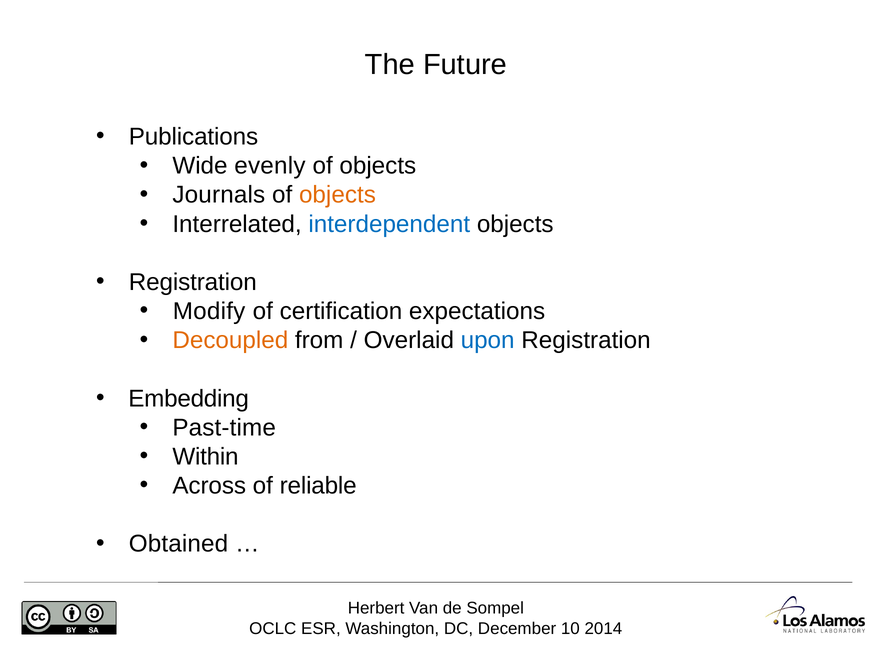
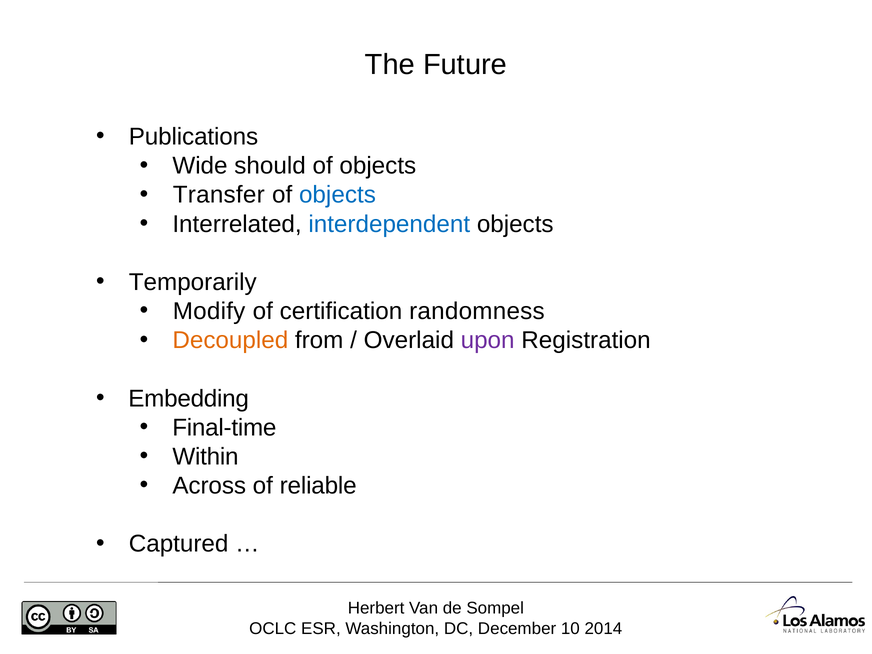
evenly: evenly -> should
Journals: Journals -> Transfer
objects at (337, 195) colour: orange -> blue
Registration at (193, 282): Registration -> Temporarily
expectations: expectations -> randomness
upon colour: blue -> purple
Past-time: Past-time -> Final-time
Obtained: Obtained -> Captured
